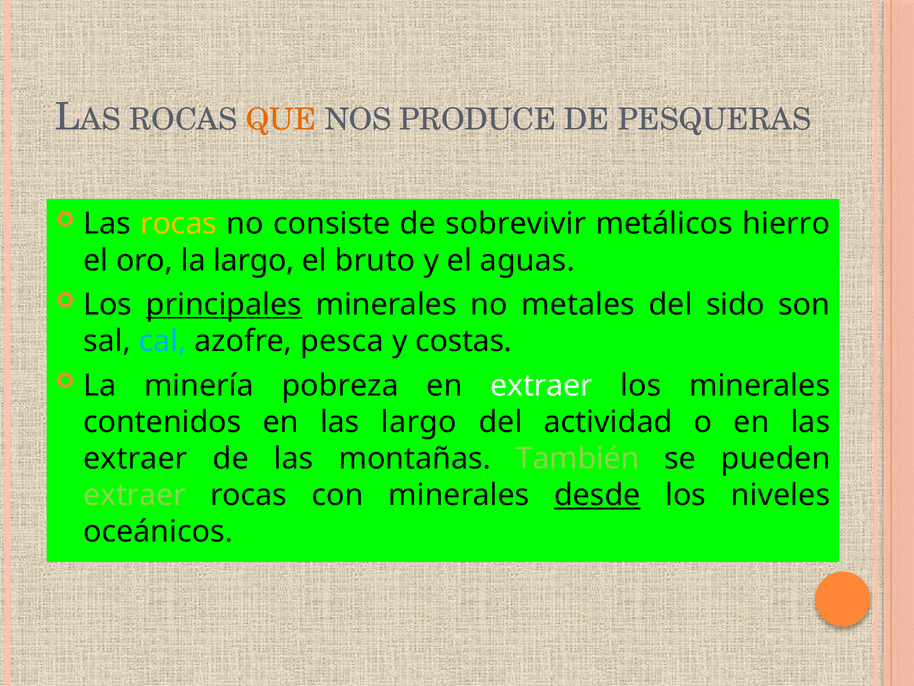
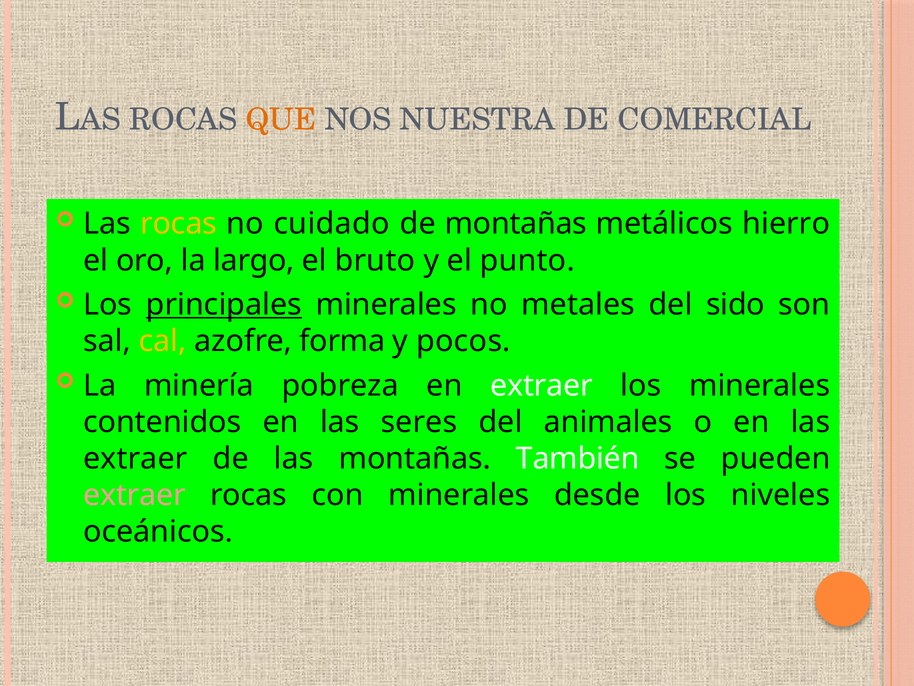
PRODUCE: PRODUCE -> NUESTRA
PESQUERAS: PESQUERAS -> COMERCIAL
consiste: consiste -> cuidado
de sobrevivir: sobrevivir -> montañas
aguas: aguas -> punto
cal colour: light blue -> yellow
pesca: pesca -> forma
costas: costas -> pocos
las largo: largo -> seres
actividad: actividad -> animales
También colour: light green -> white
extraer at (134, 495) colour: light green -> pink
desde underline: present -> none
